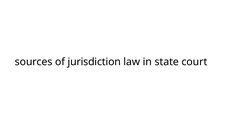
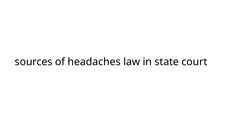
jurisdiction: jurisdiction -> headaches
